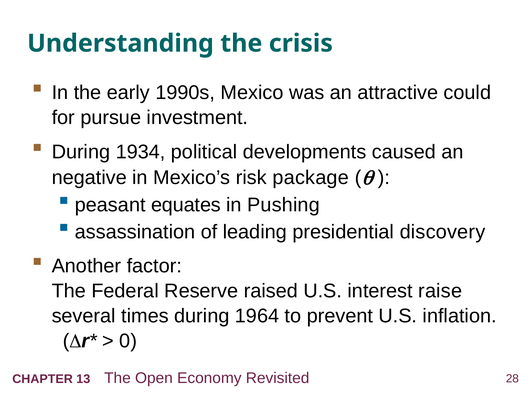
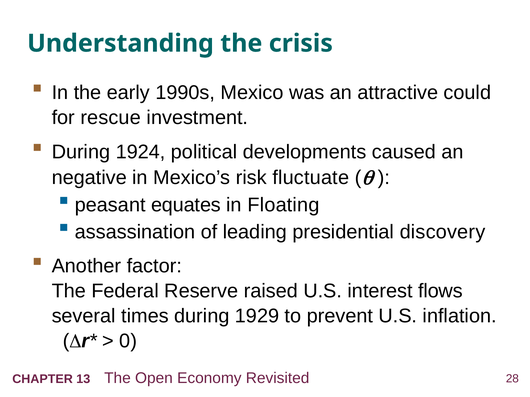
pursue: pursue -> rescue
1934: 1934 -> 1924
package: package -> fluctuate
Pushing: Pushing -> Floating
raise: raise -> flows
1964: 1964 -> 1929
